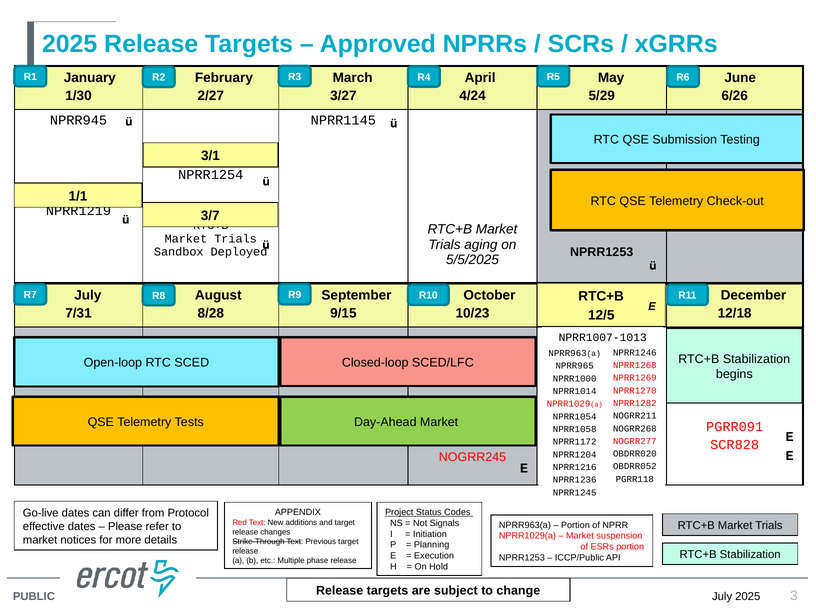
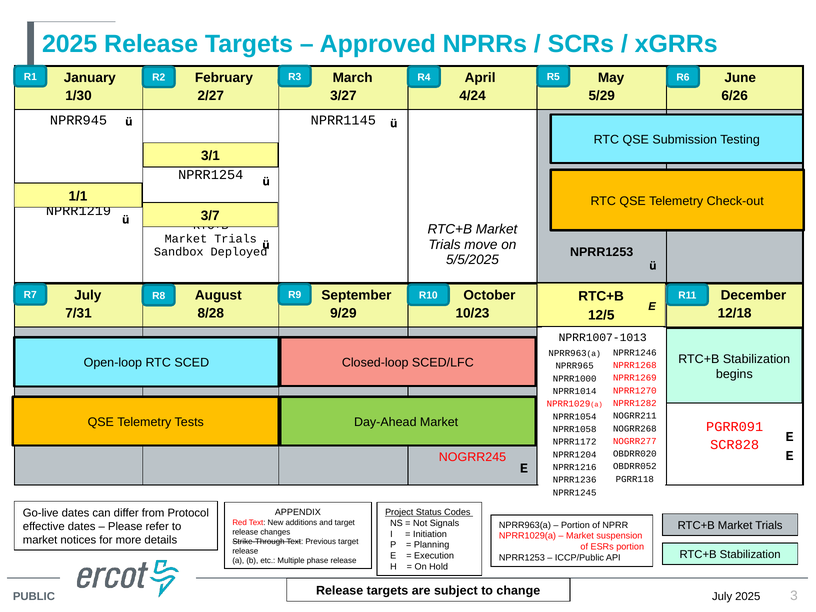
aging: aging -> move
9/15: 9/15 -> 9/29
